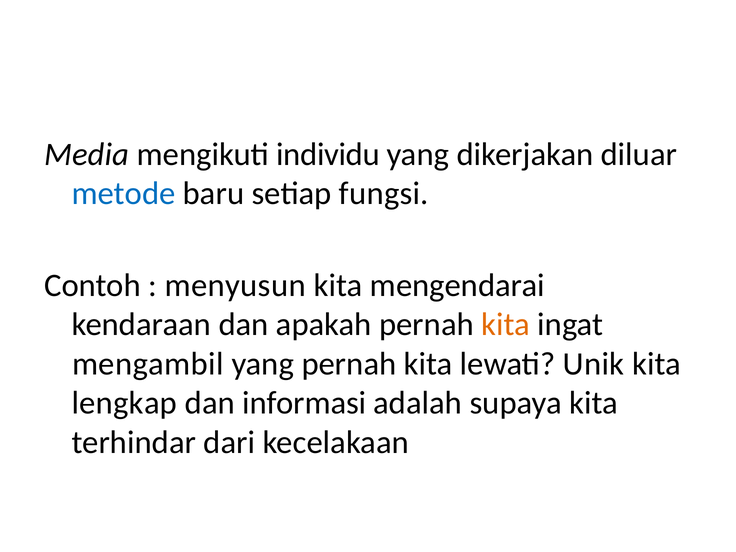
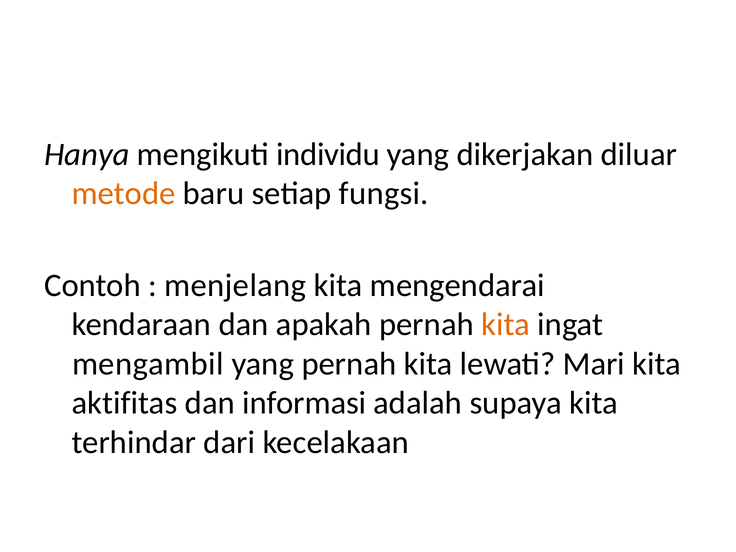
Media: Media -> Hanya
metode colour: blue -> orange
menyusun: menyusun -> menjelang
Unik: Unik -> Mari
lengkap: lengkap -> aktifitas
